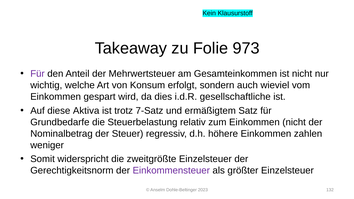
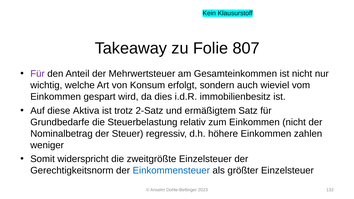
973: 973 -> 807
gesellschaftliche: gesellschaftliche -> immobilienbesitz
7-Satz: 7-Satz -> 2-Satz
Einkommensteuer colour: purple -> blue
